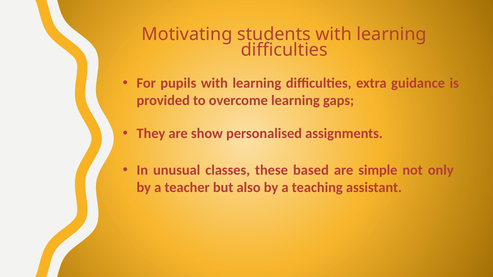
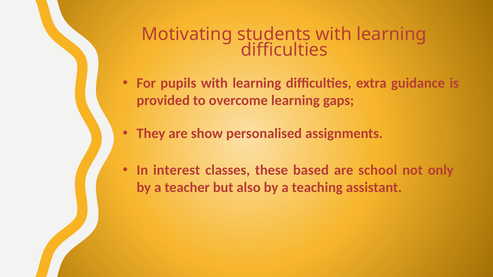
unusual: unusual -> interest
simple: simple -> school
